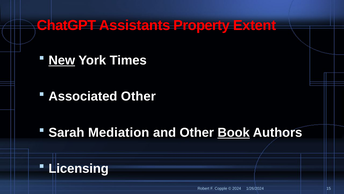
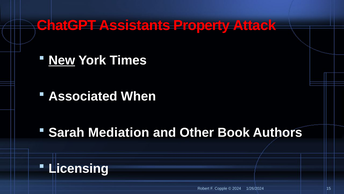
Extent: Extent -> Attack
Associated Other: Other -> When
Book underline: present -> none
